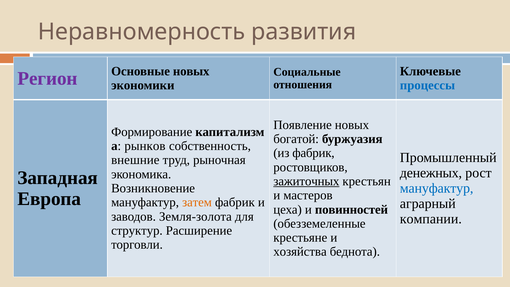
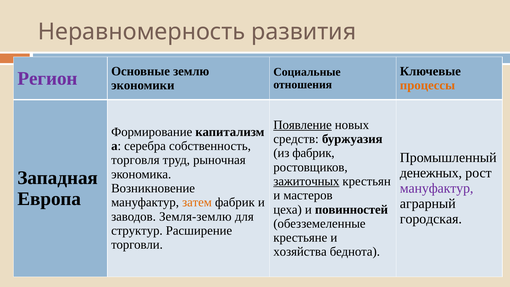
Основные новых: новых -> землю
процессы colour: blue -> orange
Появление underline: none -> present
богатой: богатой -> средств
рынков: рынков -> серебра
внешние: внешние -> торговля
мануфактур at (437, 188) colour: blue -> purple
Земля-золота: Земля-золота -> Земля-землю
компании: компании -> городская
